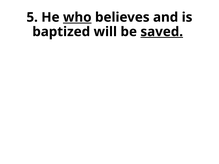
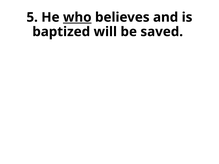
saved underline: present -> none
